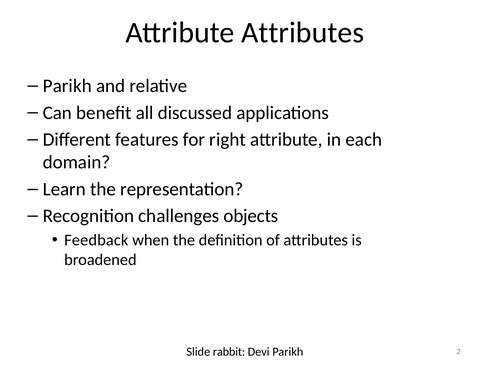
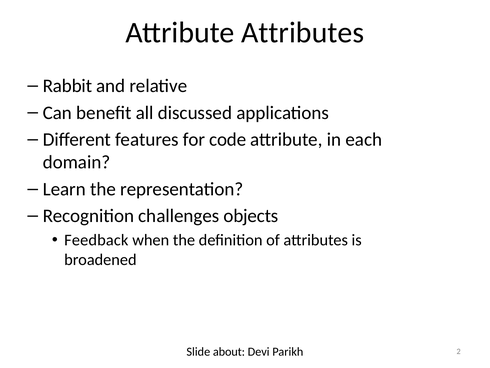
Parikh at (67, 86): Parikh -> Rabbit
right: right -> code
rabbit: rabbit -> about
